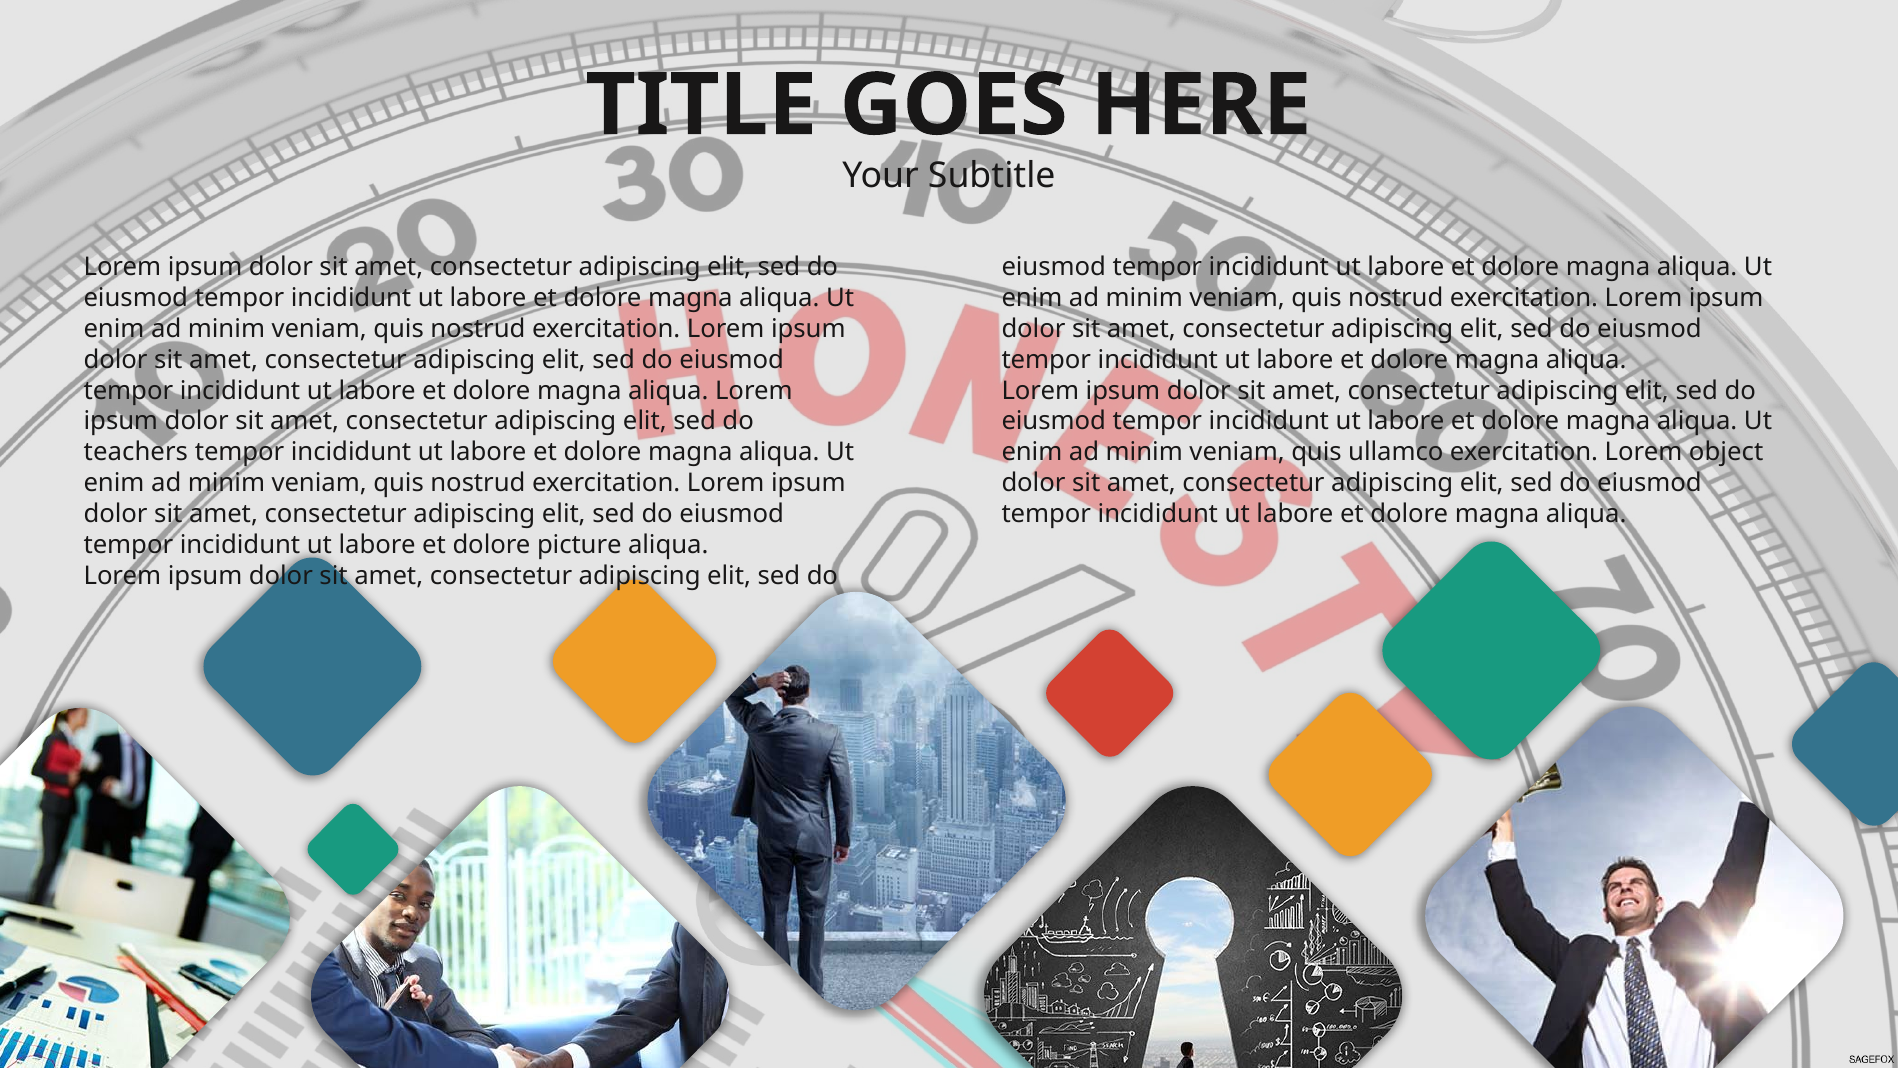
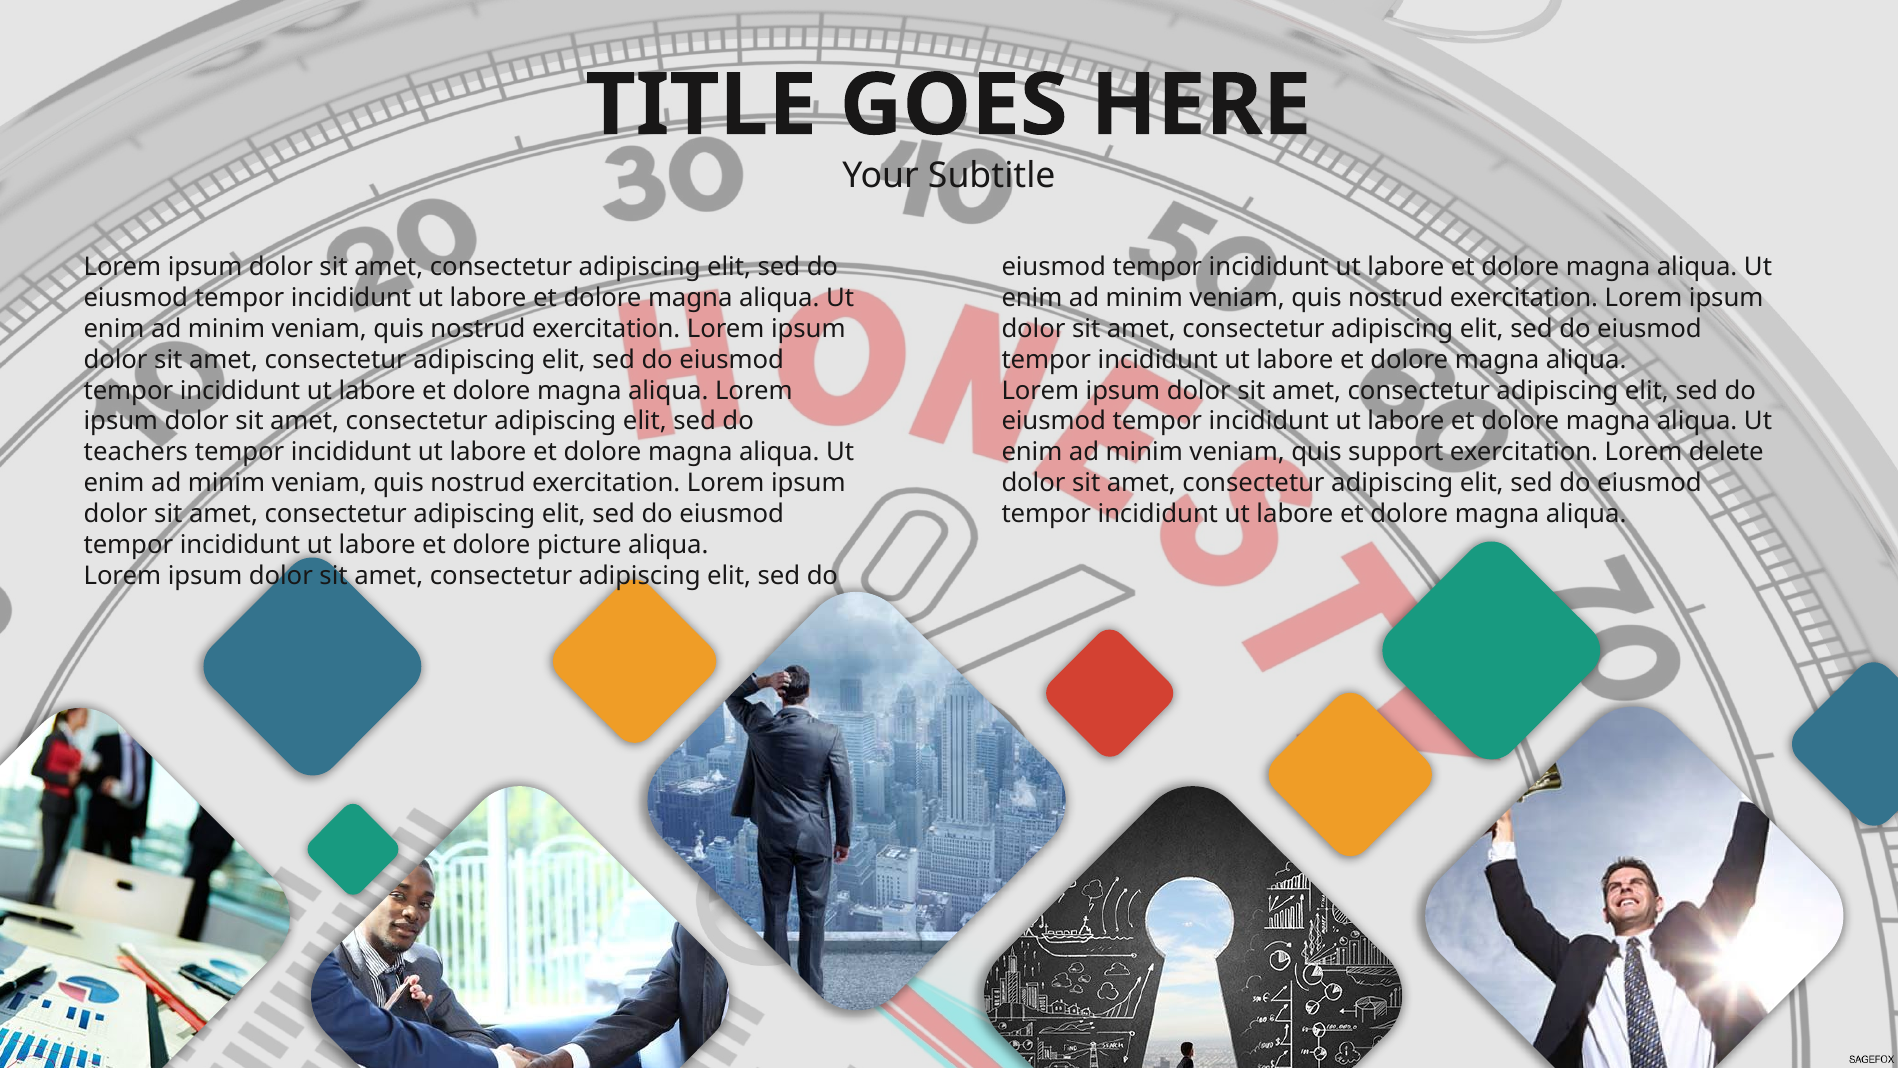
ullamco: ullamco -> support
object: object -> delete
